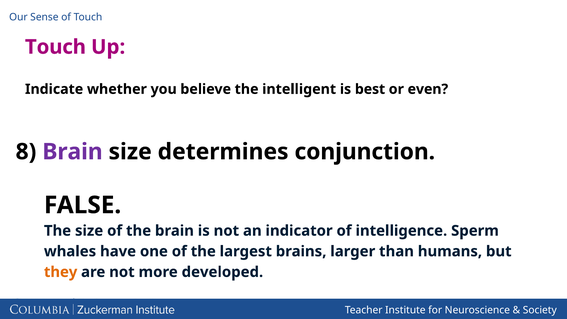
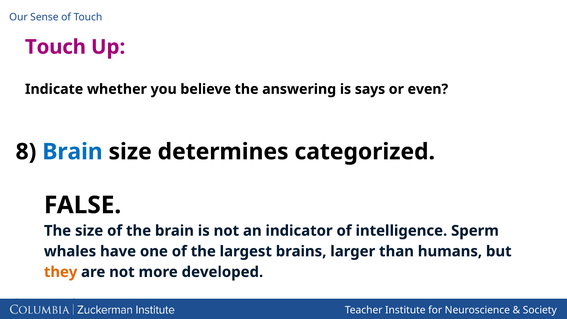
intelligent: intelligent -> answering
best: best -> says
Brain at (72, 152) colour: purple -> blue
conjunction: conjunction -> categorized
